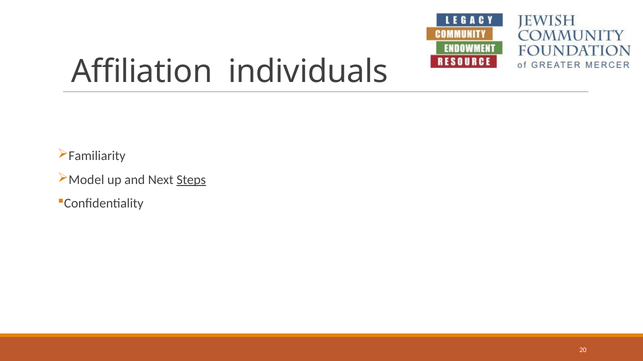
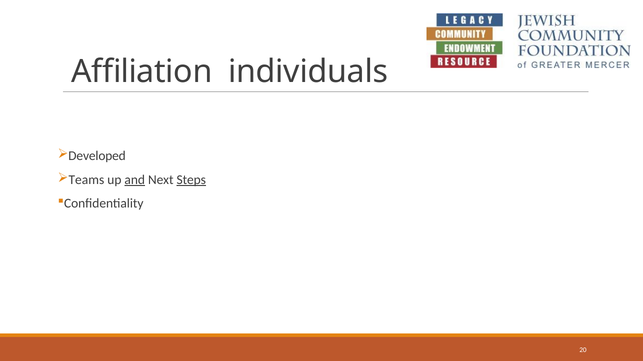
Familiarity: Familiarity -> Developed
Model: Model -> Teams
and underline: none -> present
